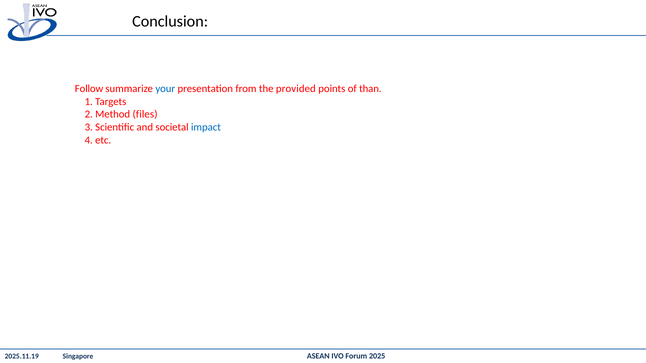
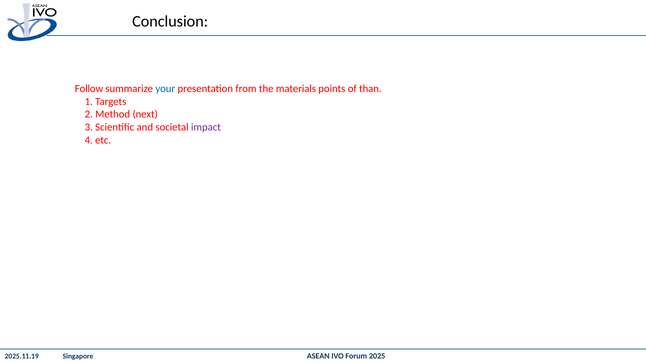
provided: provided -> materials
files: files -> next
impact colour: blue -> purple
